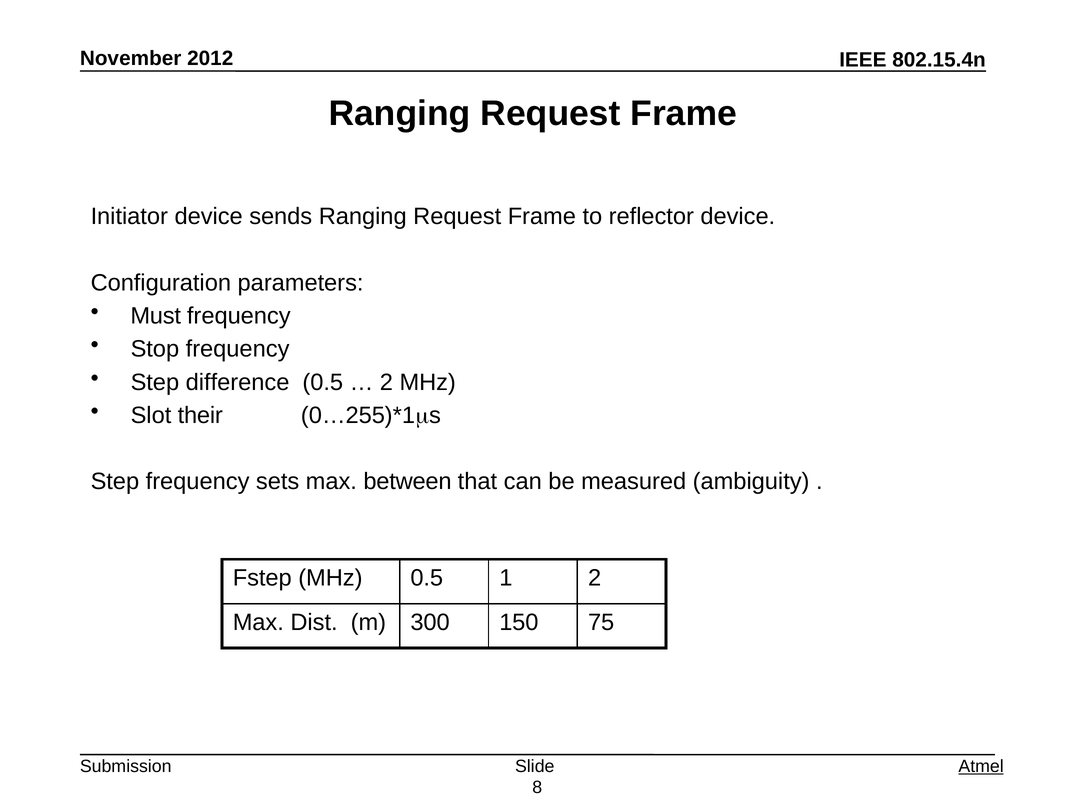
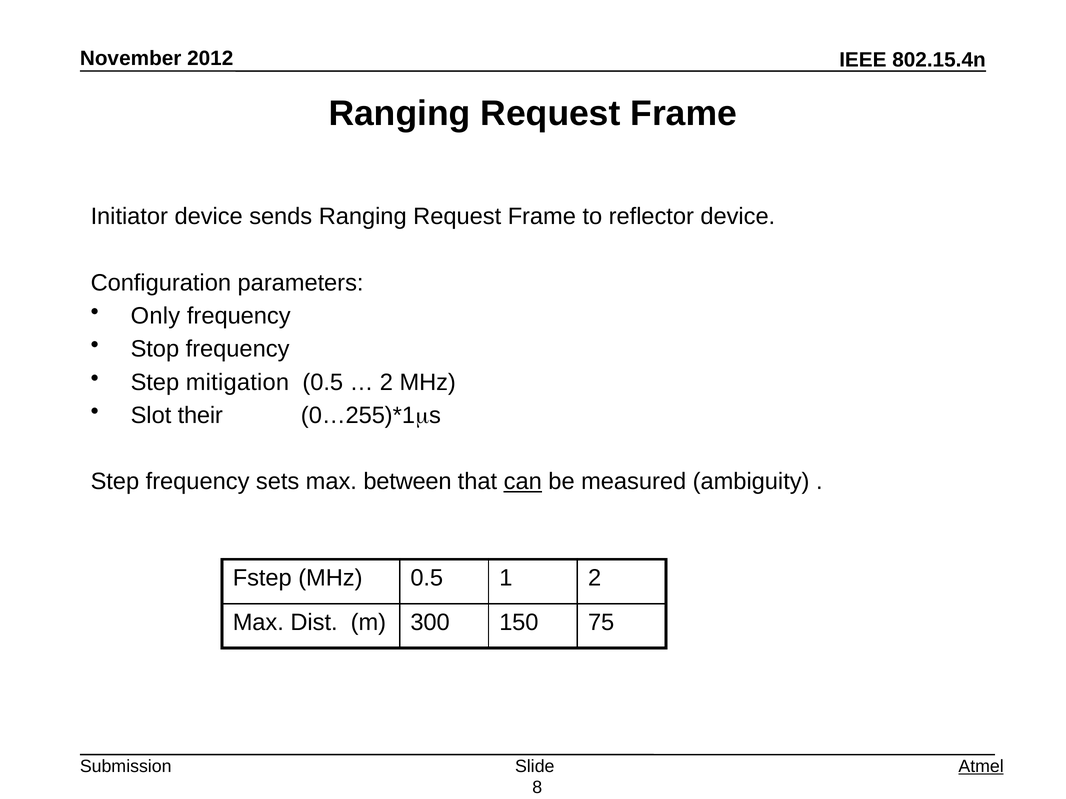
Must: Must -> Only
difference: difference -> mitigation
can underline: none -> present
